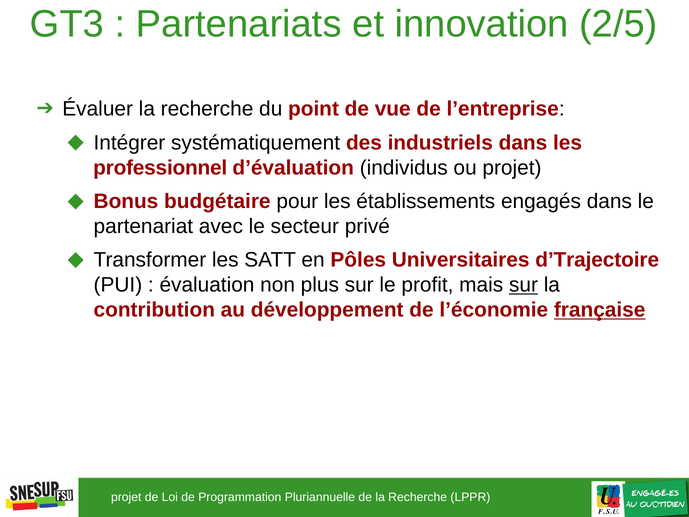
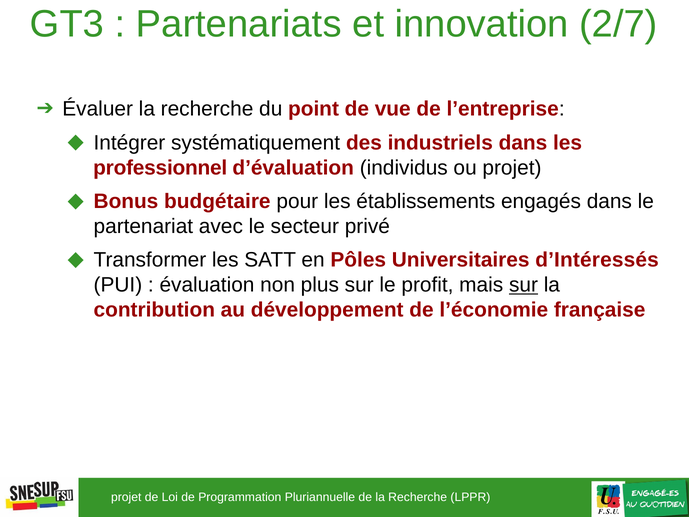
2/5: 2/5 -> 2/7
d’Trajectoire: d’Trajectoire -> d’Intéressés
française underline: present -> none
